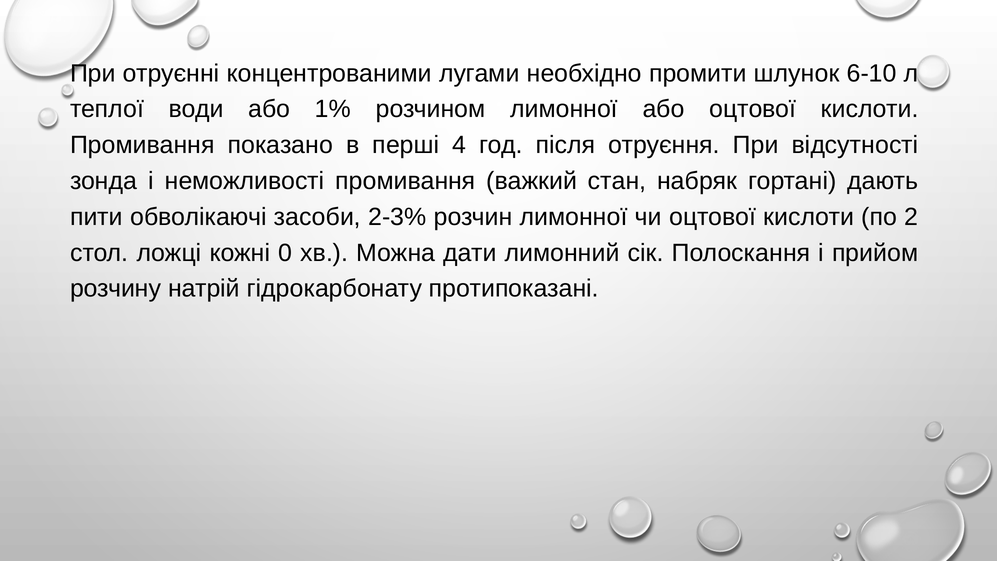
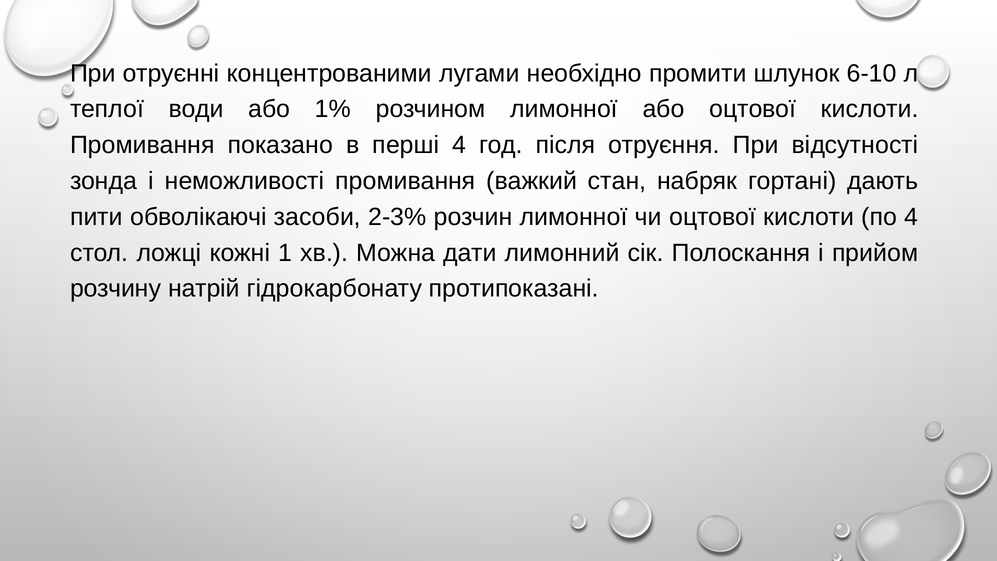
по 2: 2 -> 4
0: 0 -> 1
